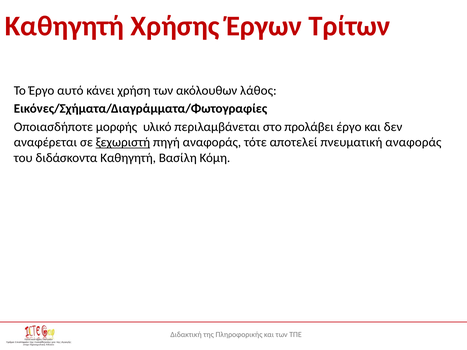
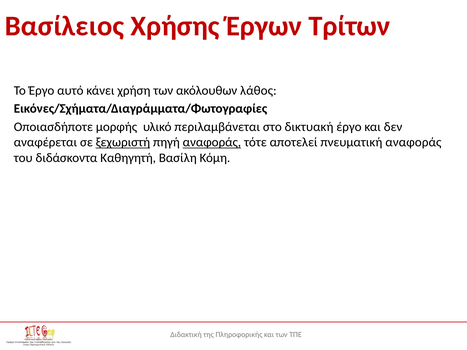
Καθηγητή at (64, 26): Καθηγητή -> Βασίλειος
προλάβει: προλάβει -> δικτυακή
αναφοράς at (212, 142) underline: none -> present
